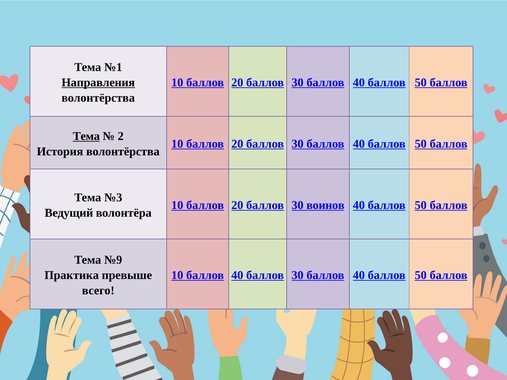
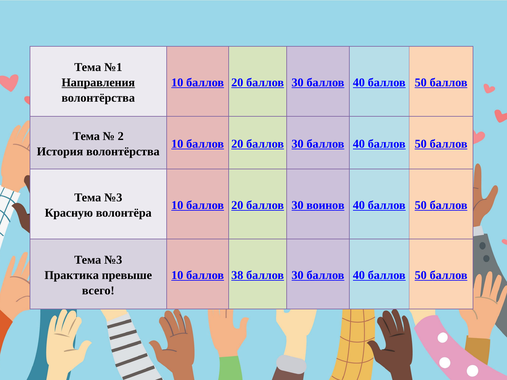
Тема at (86, 136) underline: present -> none
Ведущий: Ведущий -> Красную
№9 at (113, 260): №9 -> №3
10 баллов 40: 40 -> 38
